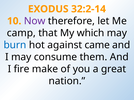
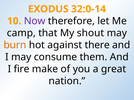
32:2-14: 32:2-14 -> 32:0-14
which: which -> shout
burn colour: blue -> orange
came: came -> there
